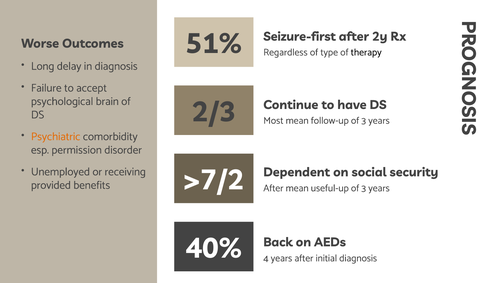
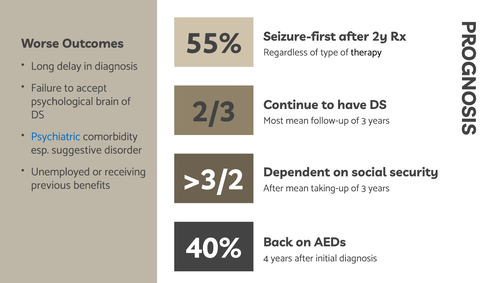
51%: 51% -> 55%
Psychiatric colour: orange -> blue
permission: permission -> suggestive
>7/2: >7/2 -> >3/2
provided: provided -> previous
useful-up: useful-up -> taking-up
